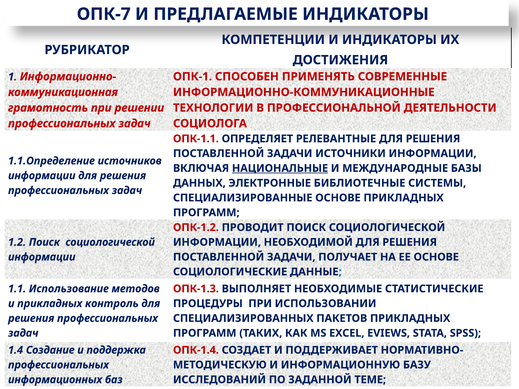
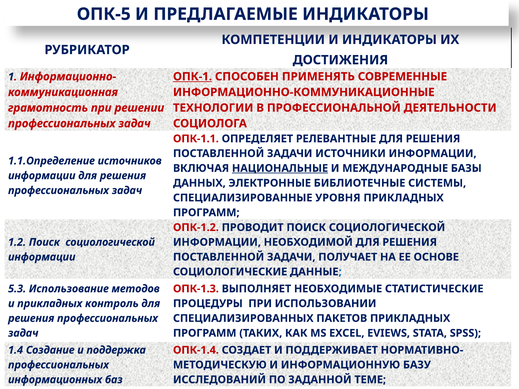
ОПК-7: ОПК-7 -> ОПК-5
ОПК-1 underline: none -> present
СПЕЦИАЛИЗИРОВАННЫЕ ОСНОВЕ: ОСНОВЕ -> УРОВНЯ
1.1: 1.1 -> 5.3
